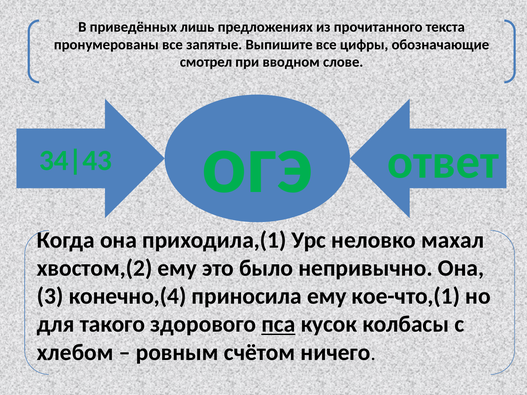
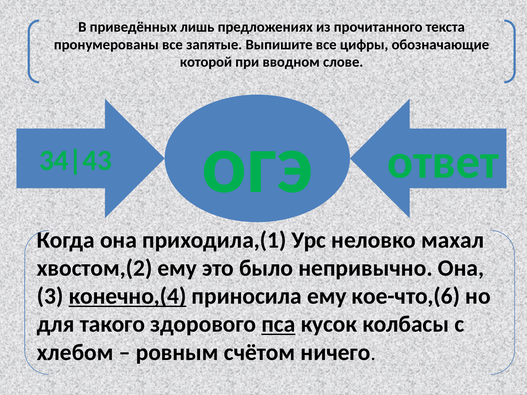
смотрел: смотрел -> которой
конечно,(4 underline: none -> present
кое-что,(1: кое-что,(1 -> кое-что,(6
